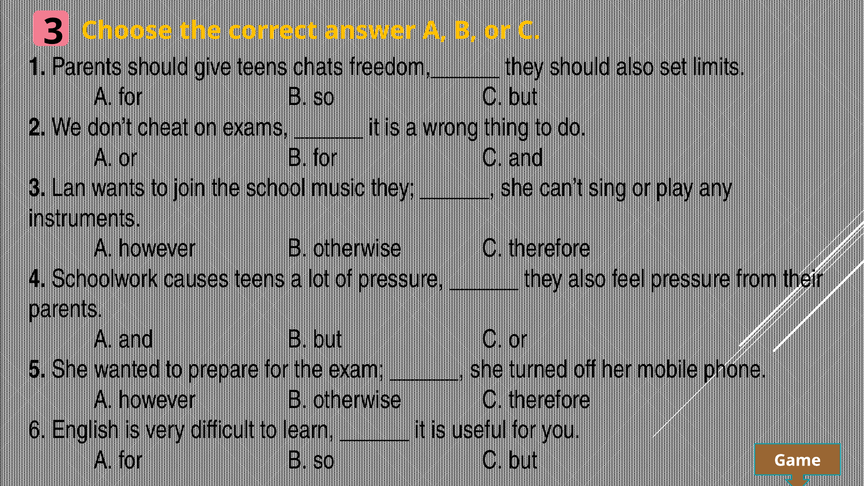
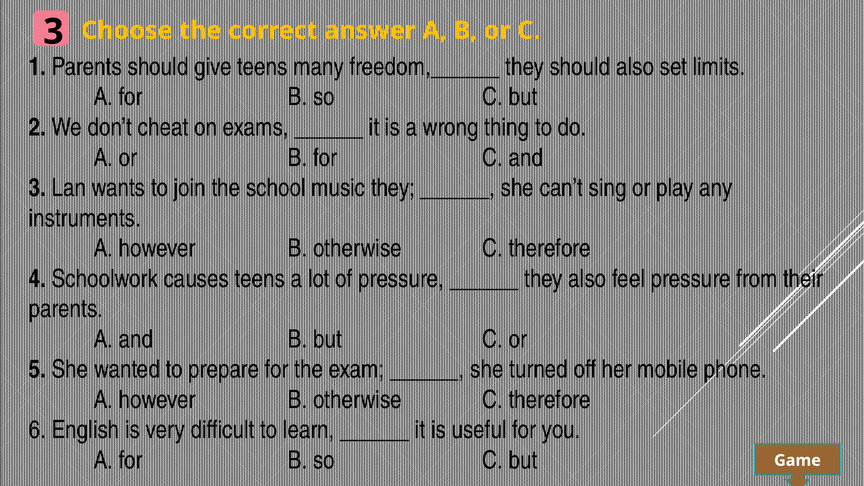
chats: chats -> many
